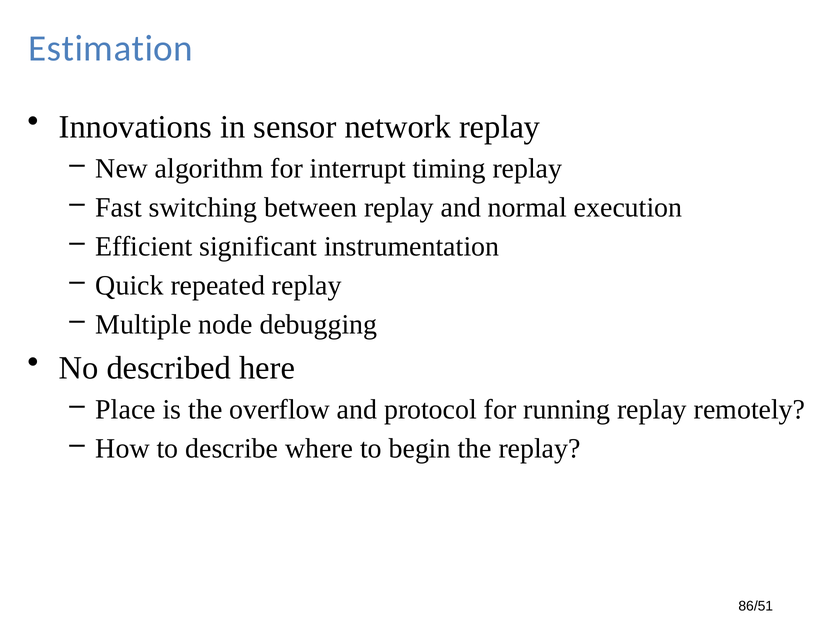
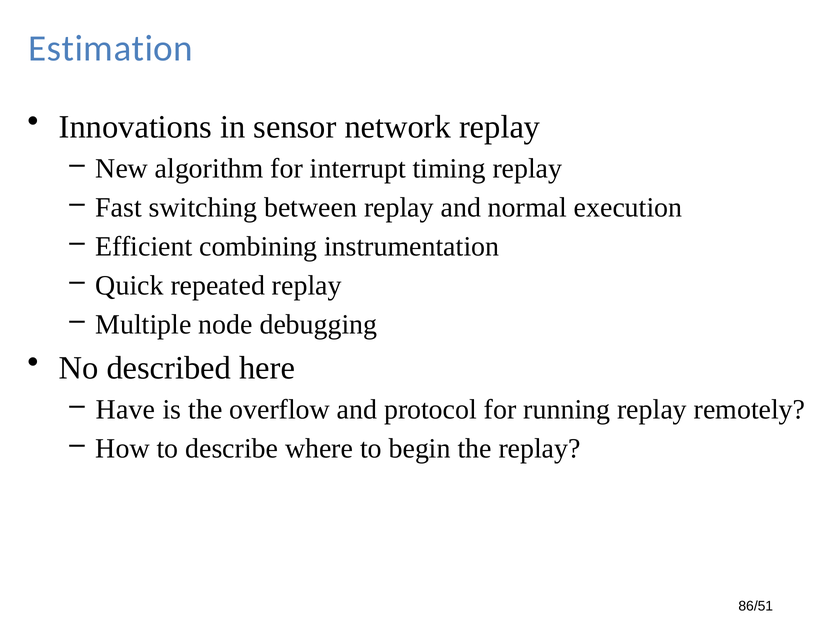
significant: significant -> combining
Place: Place -> Have
